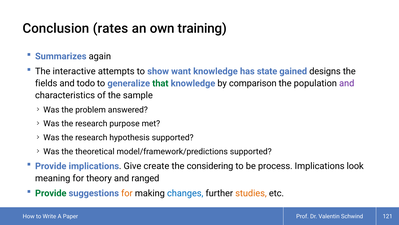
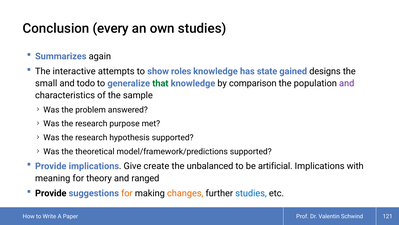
rates: rates -> every
own training: training -> studies
want: want -> roles
fields: fields -> small
considering: considering -> unbalanced
process: process -> artificial
look: look -> with
Provide at (51, 193) colour: green -> black
changes colour: blue -> orange
studies at (251, 193) colour: orange -> blue
